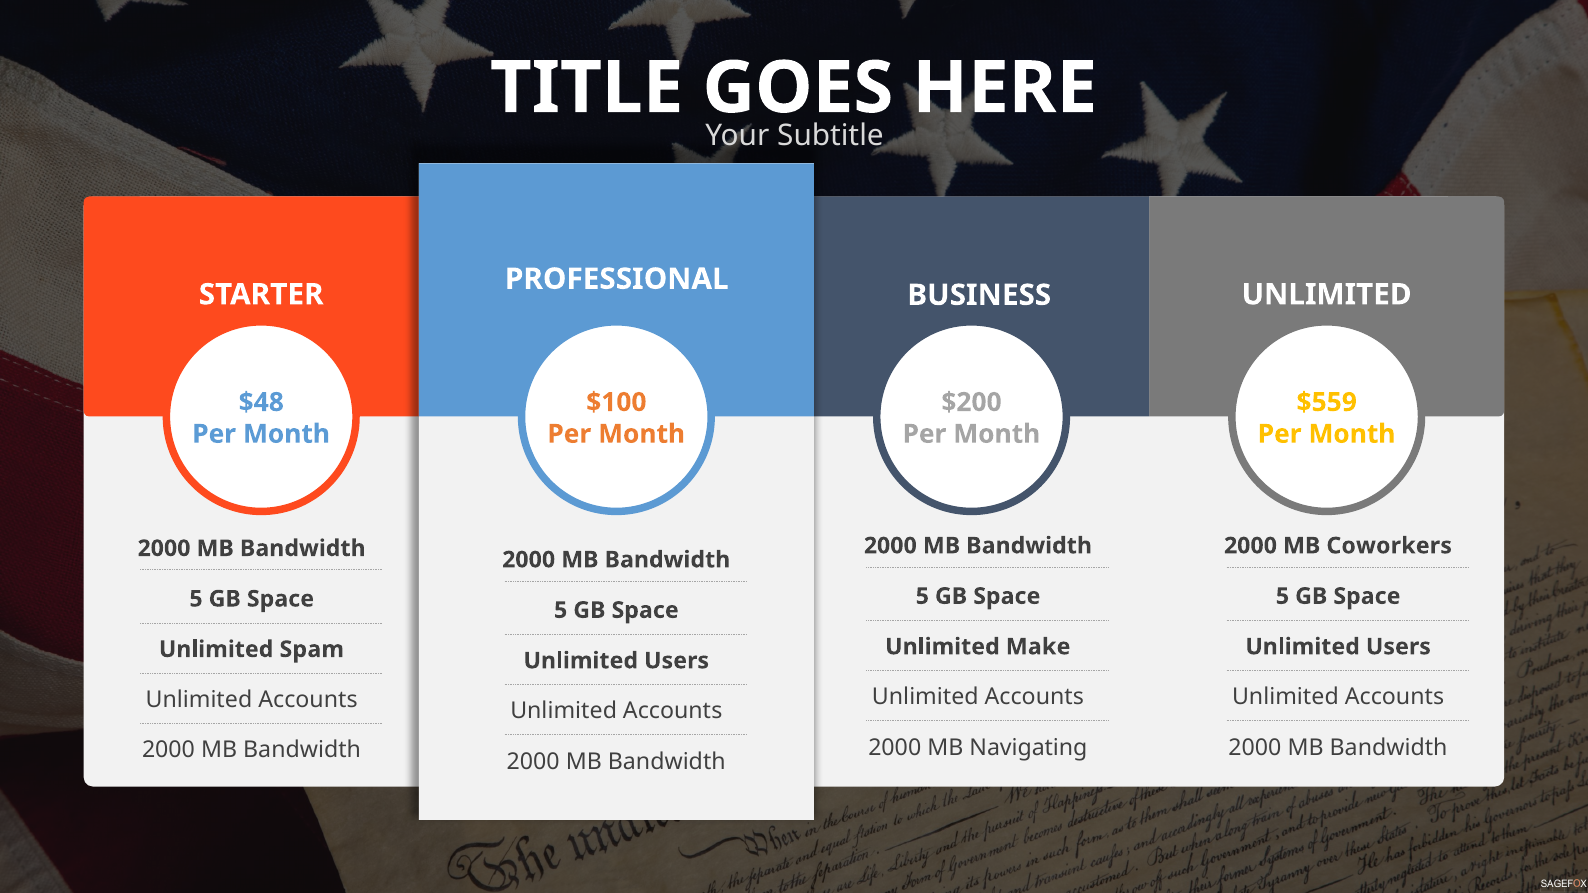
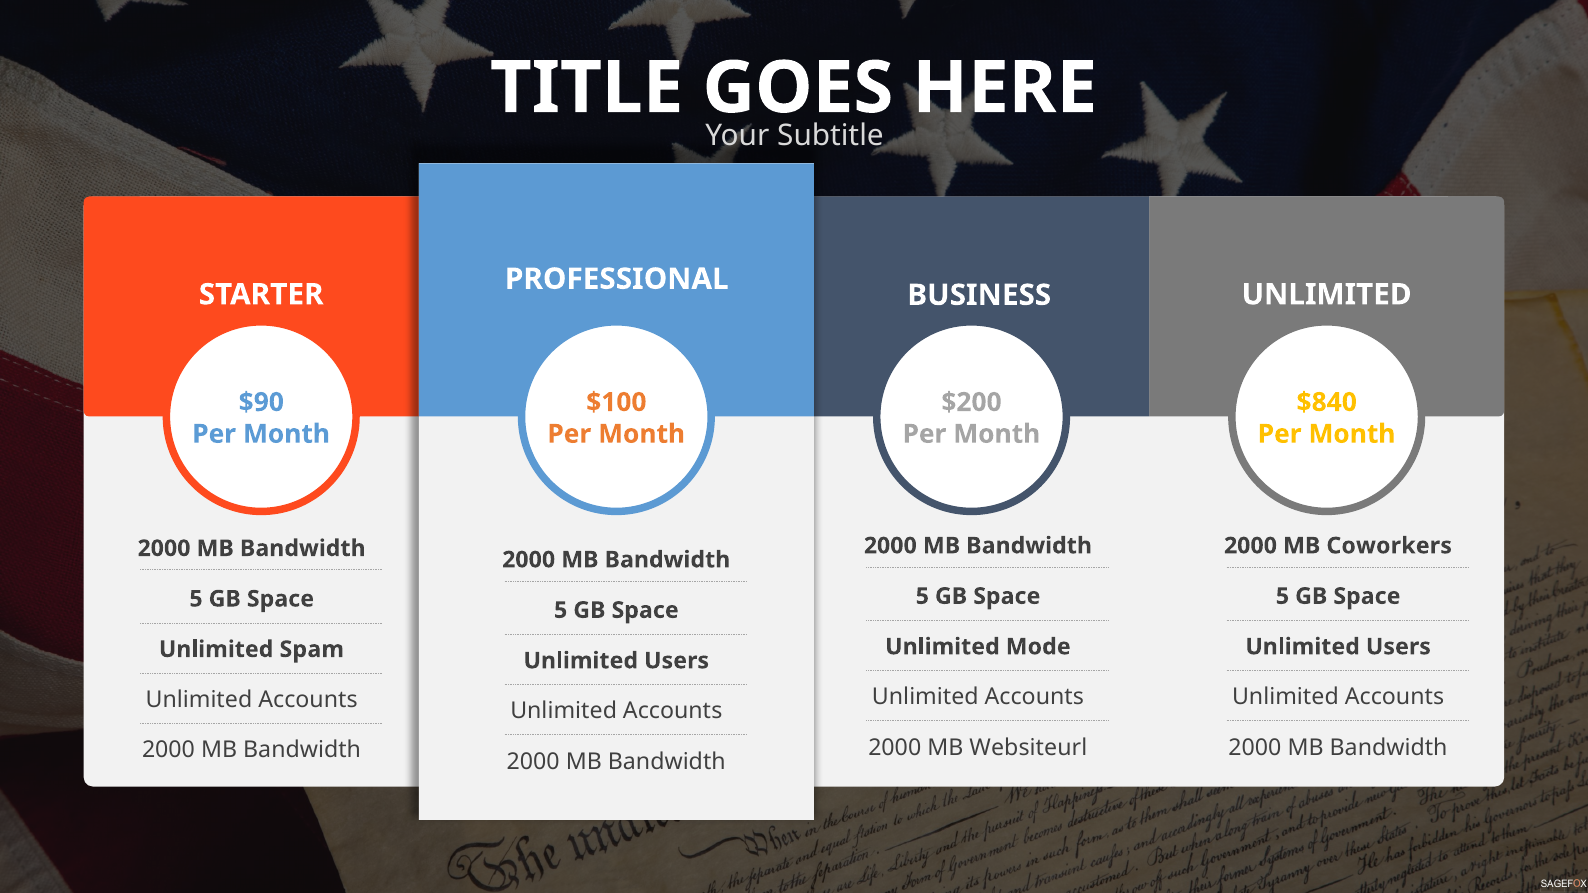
$48: $48 -> $90
$559: $559 -> $840
Make: Make -> Mode
Navigating: Navigating -> Websiteurl
